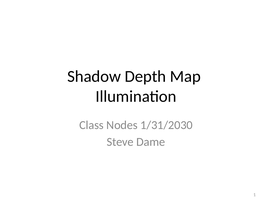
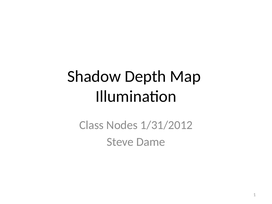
1/31/2030: 1/31/2030 -> 1/31/2012
